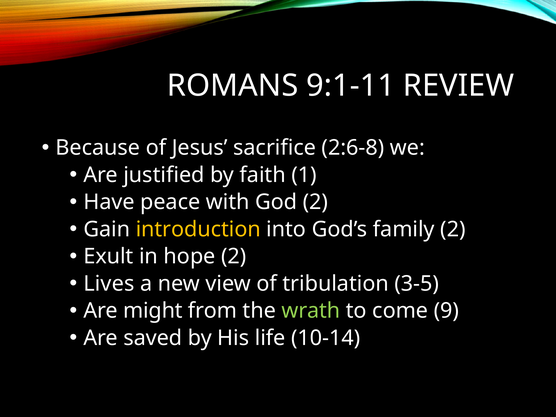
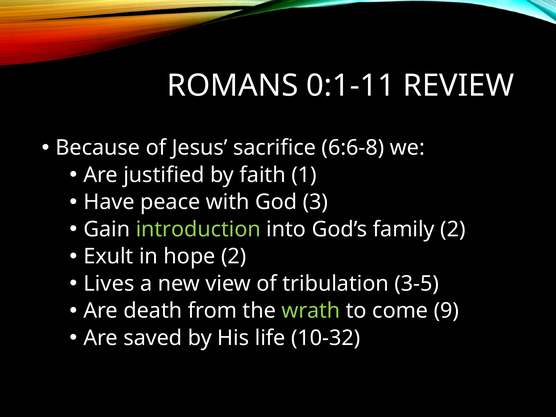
9:1-11: 9:1-11 -> 0:1-11
2:6-8: 2:6-8 -> 6:6-8
God 2: 2 -> 3
introduction colour: yellow -> light green
might: might -> death
10-14: 10-14 -> 10-32
